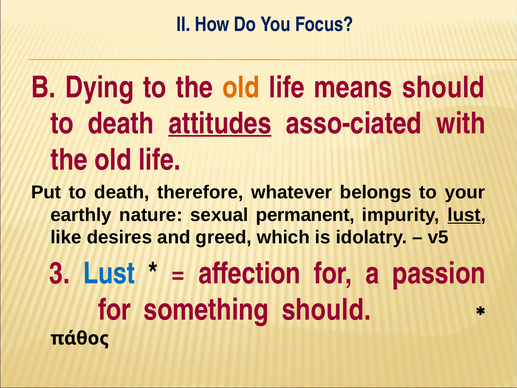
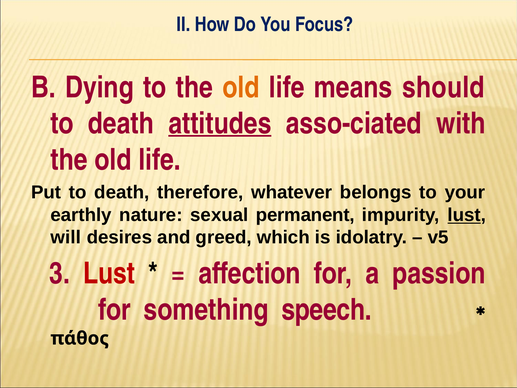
like: like -> will
Lust at (109, 274) colour: blue -> red
something should: should -> speech
